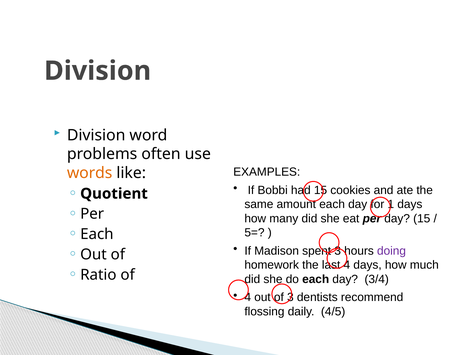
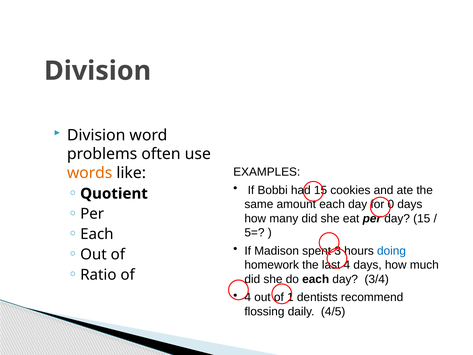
1: 1 -> 0
doing colour: purple -> blue
of 3: 3 -> 1
